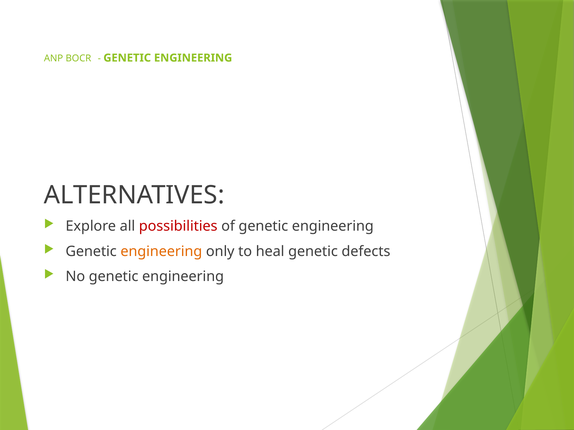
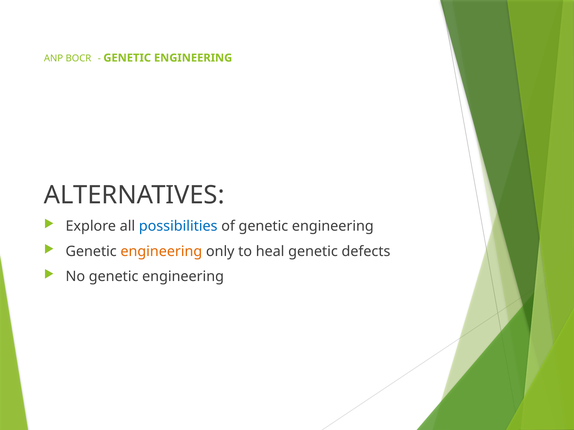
possibilities colour: red -> blue
